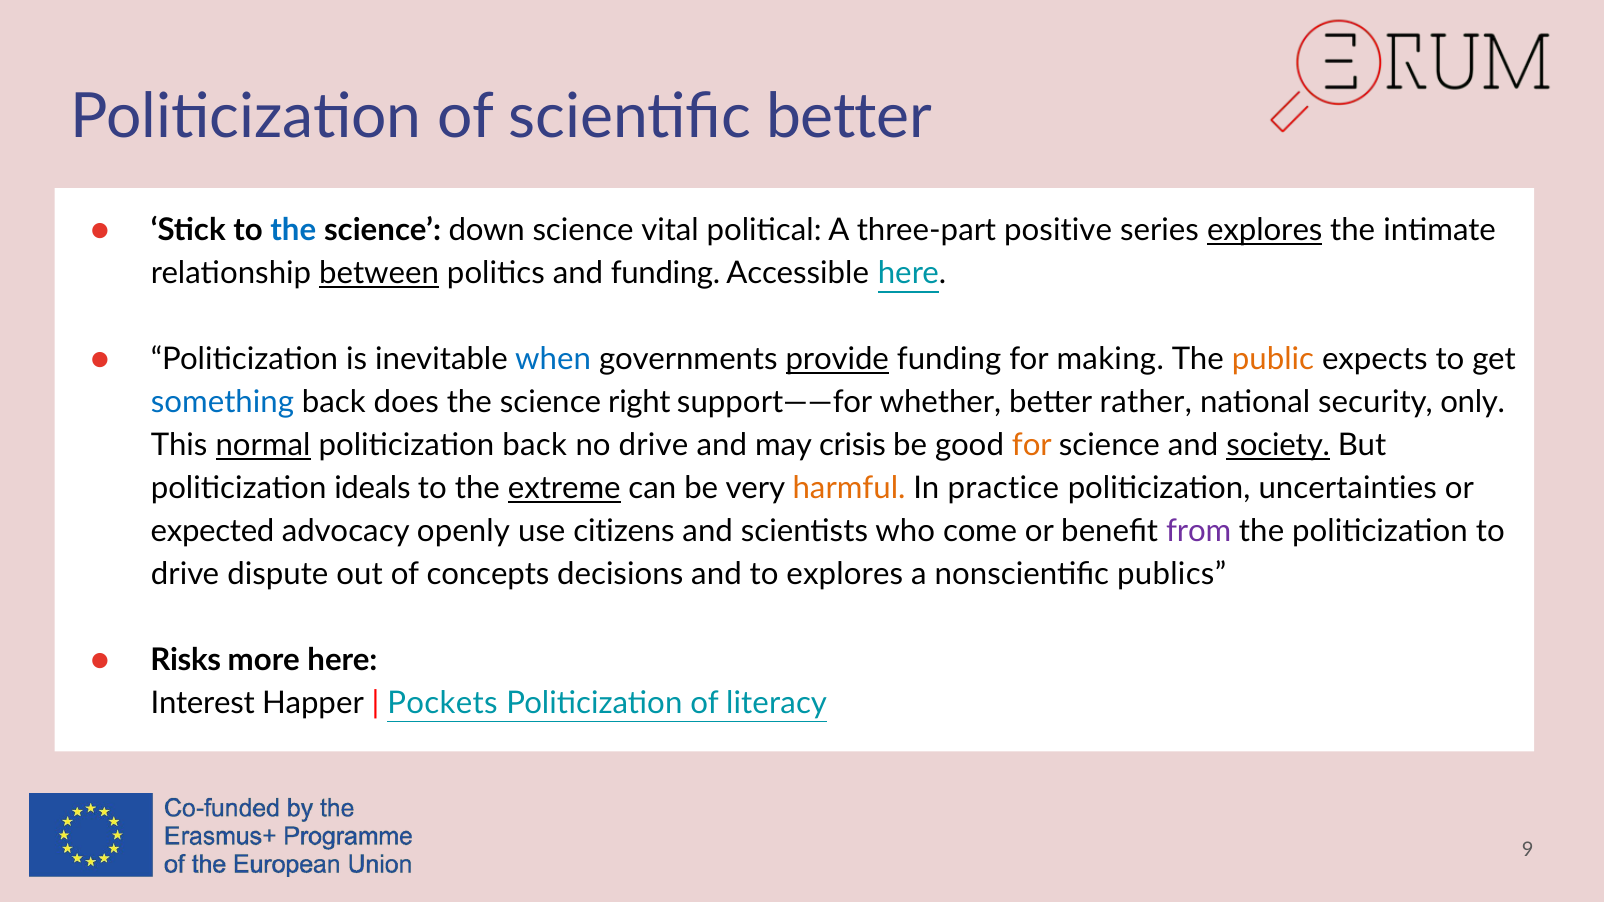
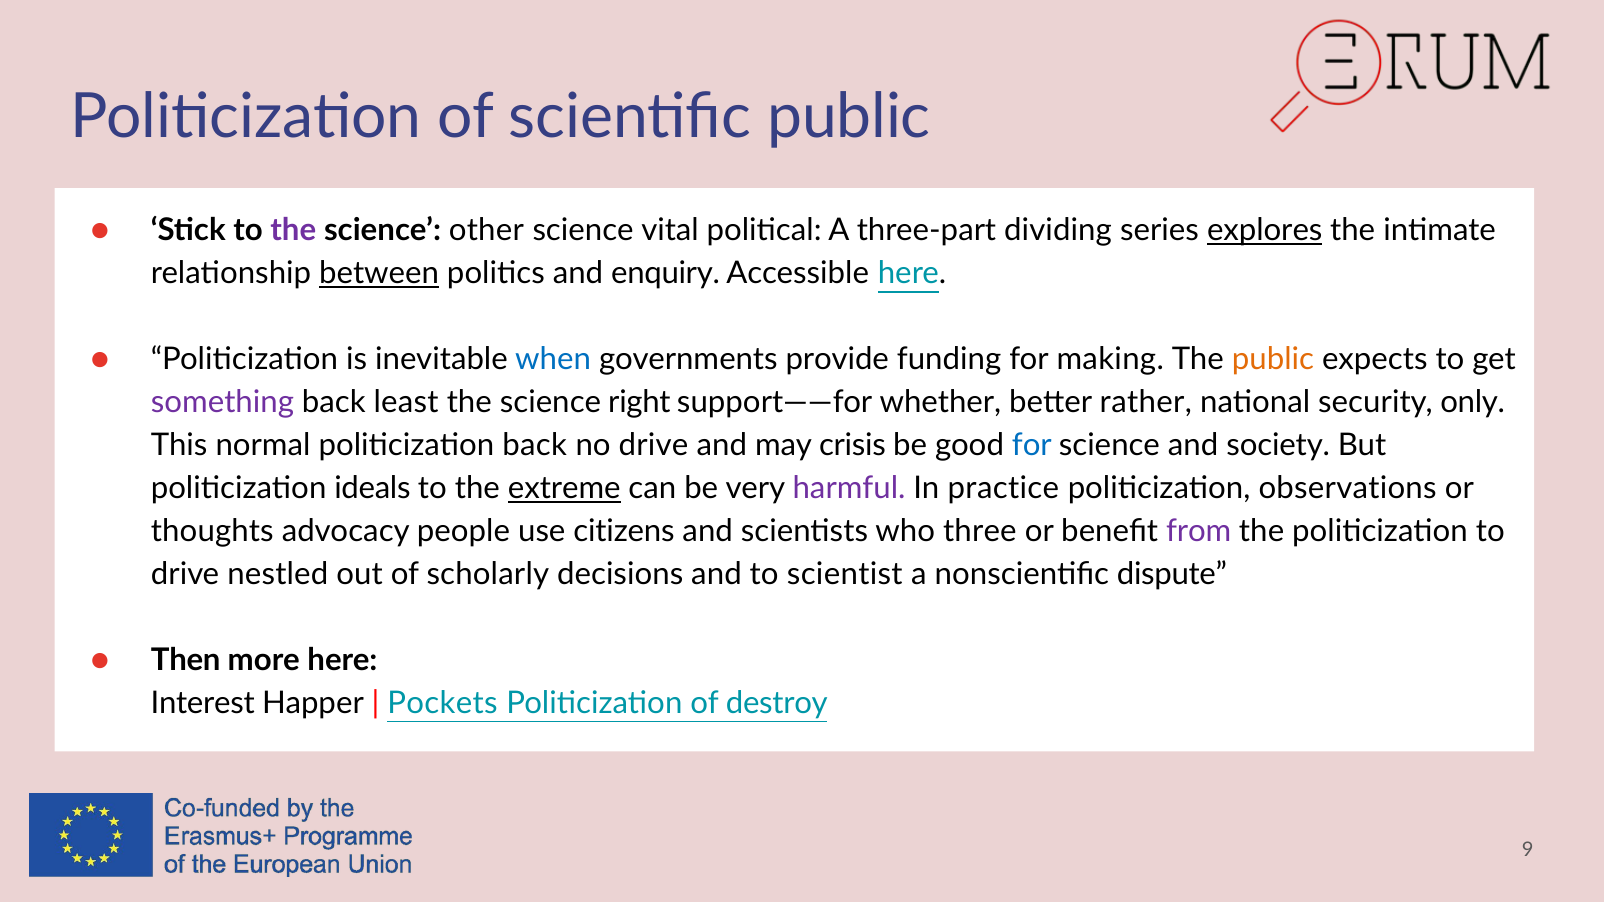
scientific better: better -> public
the at (293, 231) colour: blue -> purple
down: down -> other
positive: positive -> dividing
and funding: funding -> enquiry
provide underline: present -> none
something colour: blue -> purple
does: does -> least
normal underline: present -> none
for at (1032, 446) colour: orange -> blue
society underline: present -> none
harmful colour: orange -> purple
uncertainties: uncertainties -> observations
expected: expected -> thoughts
openly: openly -> people
come: come -> three
dispute: dispute -> nestled
concepts: concepts -> scholarly
to explores: explores -> scientist
publics: publics -> dispute
Risks: Risks -> Then
literacy: literacy -> destroy
